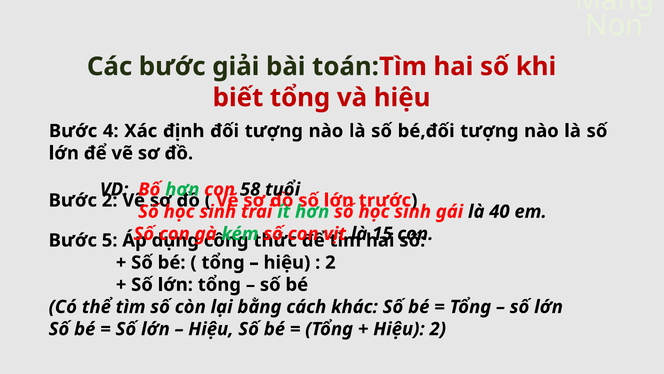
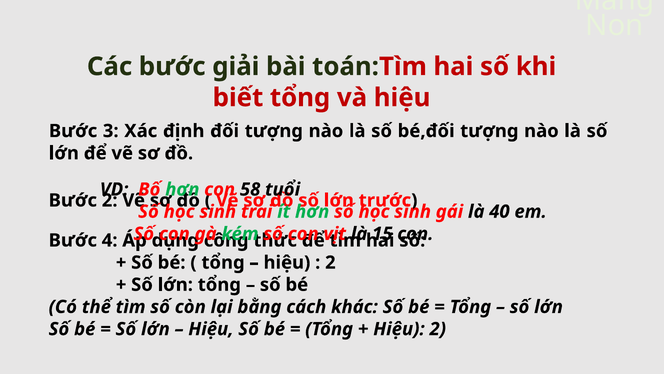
4: 4 -> 3
5: 5 -> 4
